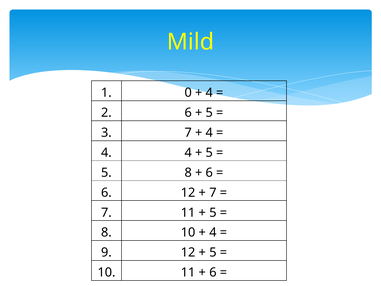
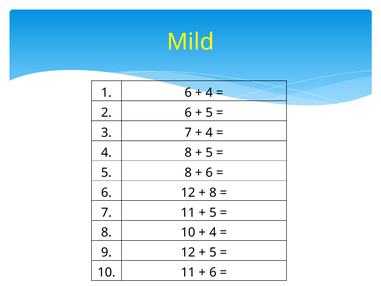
1 0: 0 -> 6
4 4: 4 -> 8
7 at (213, 192): 7 -> 8
